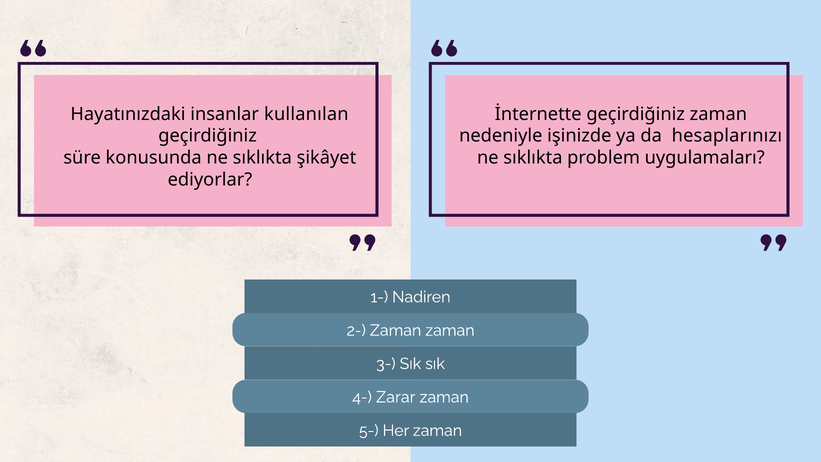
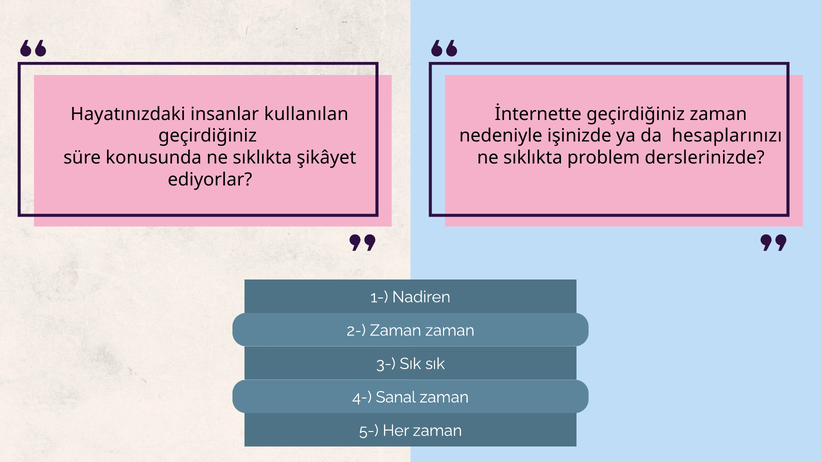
uygulamaları: uygulamaları -> derslerinizde
Zarar: Zarar -> Sanal
